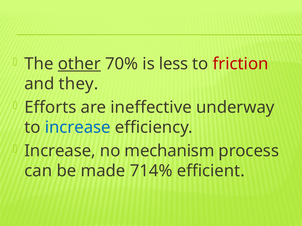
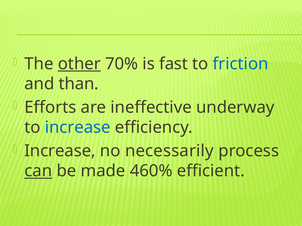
less: less -> fast
friction colour: red -> blue
they: they -> than
mechanism: mechanism -> necessarily
can underline: none -> present
714%: 714% -> 460%
